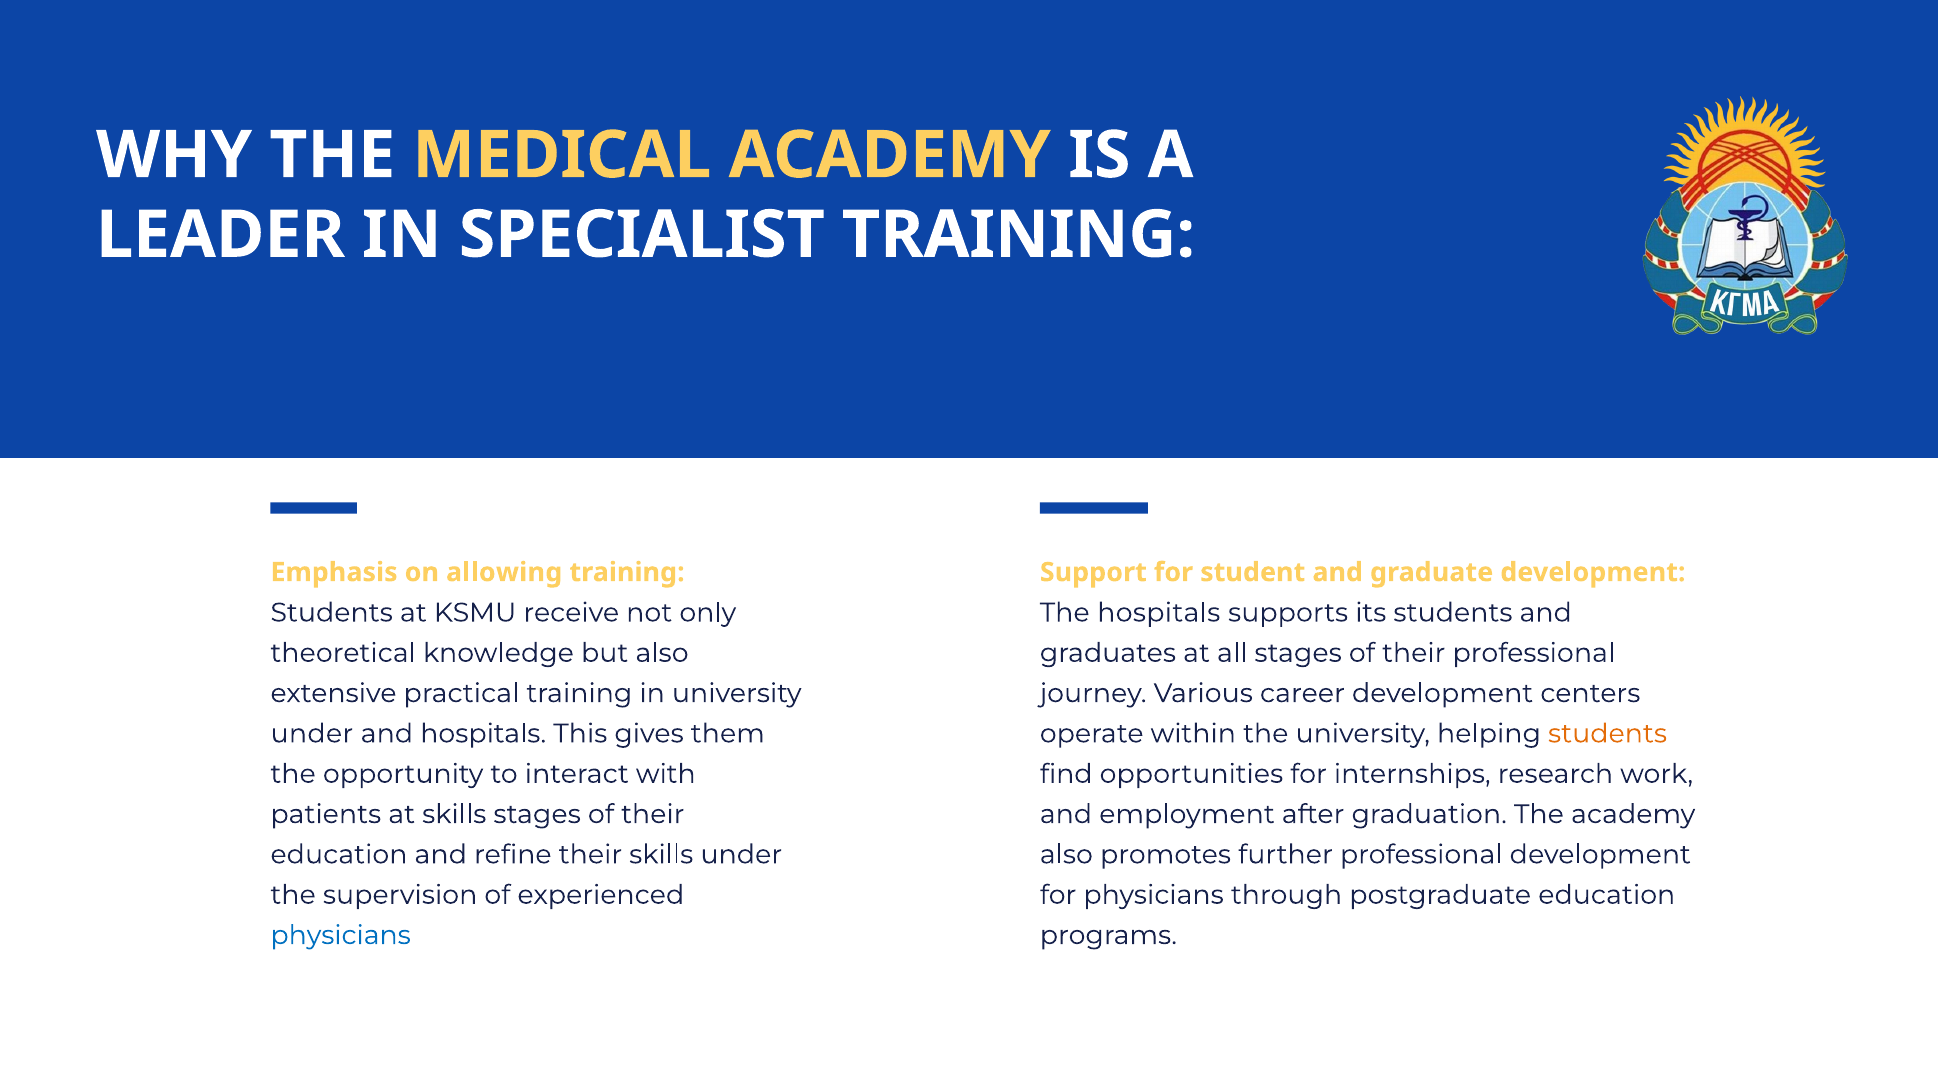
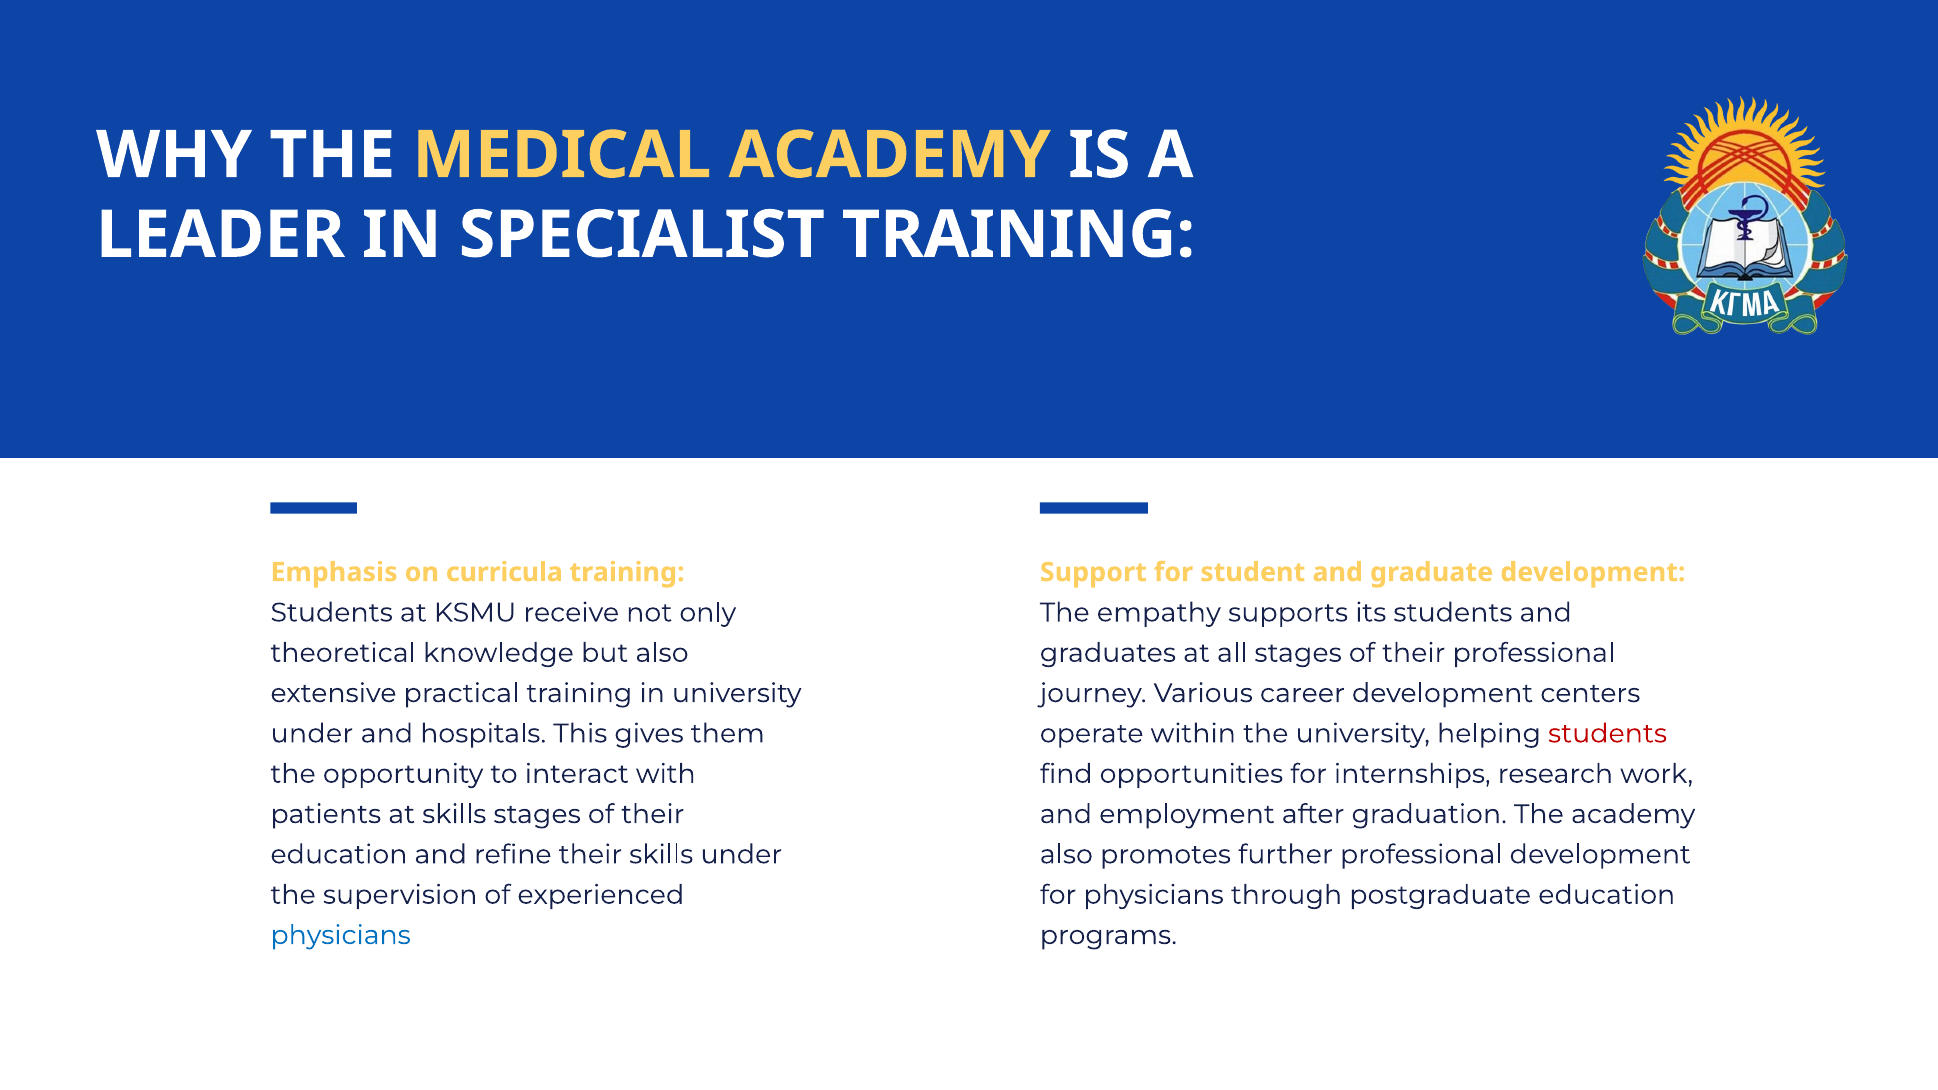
allowing: allowing -> curricula
The hospitals: hospitals -> empathy
students at (1608, 734) colour: orange -> red
